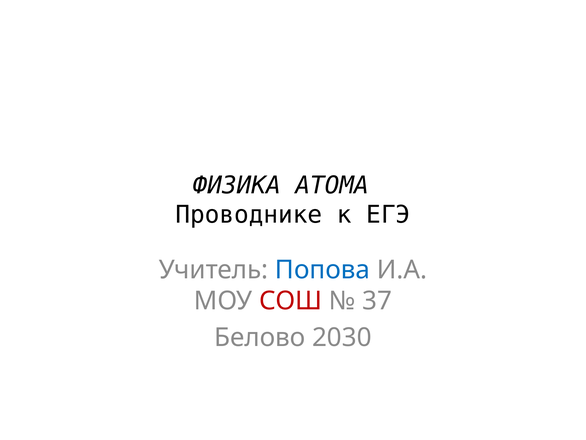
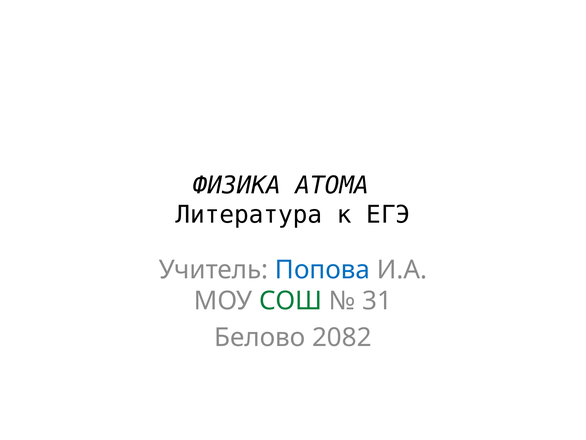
Проводнике: Проводнике -> Литература
СОШ colour: red -> green
37: 37 -> 31
2030: 2030 -> 2082
